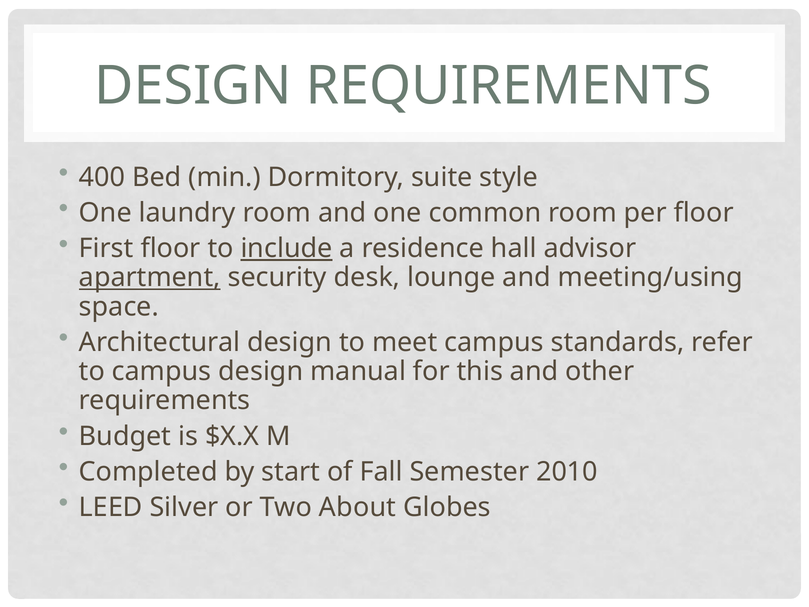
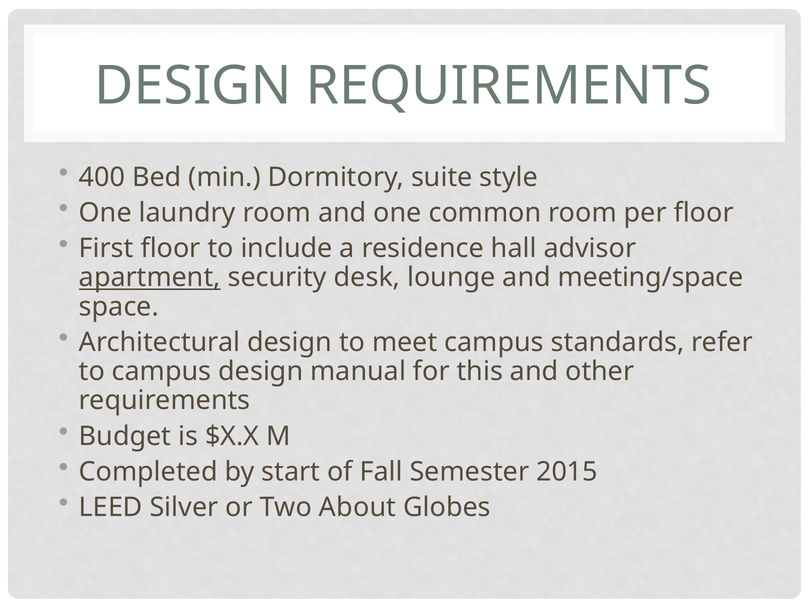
include underline: present -> none
meeting/using: meeting/using -> meeting/space
2010: 2010 -> 2015
